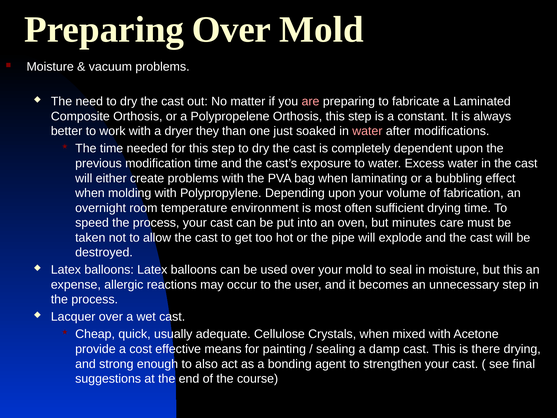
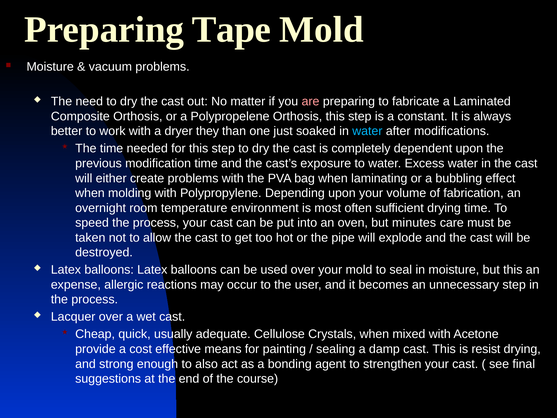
Preparing Over: Over -> Tape
water at (367, 131) colour: pink -> light blue
there: there -> resist
